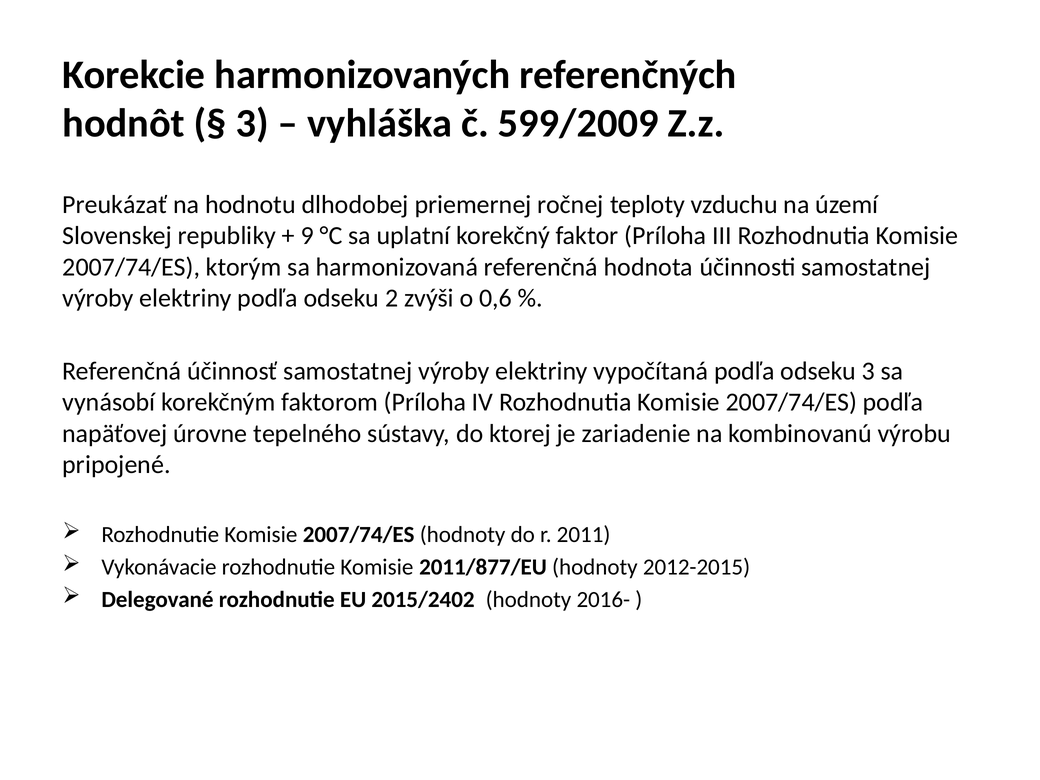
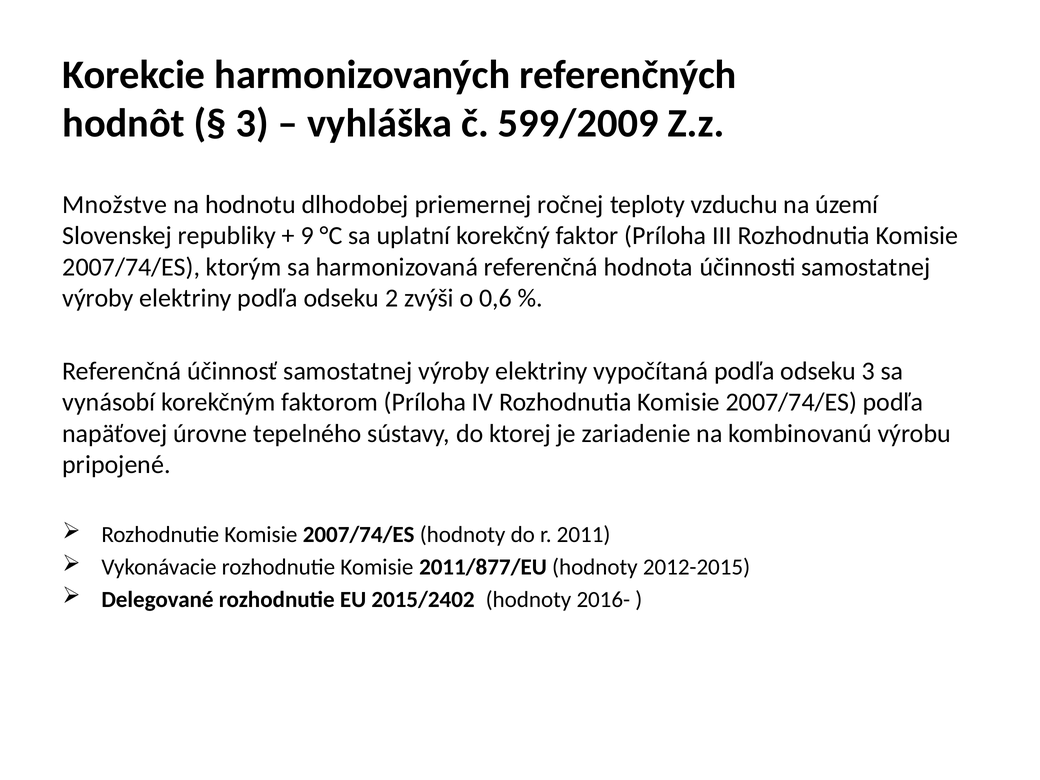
Preukázať: Preukázať -> Množstve
